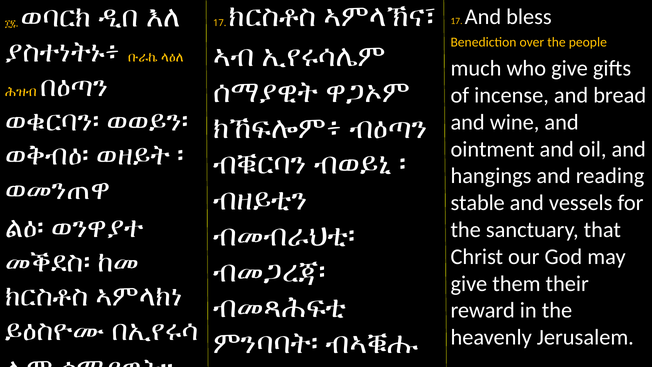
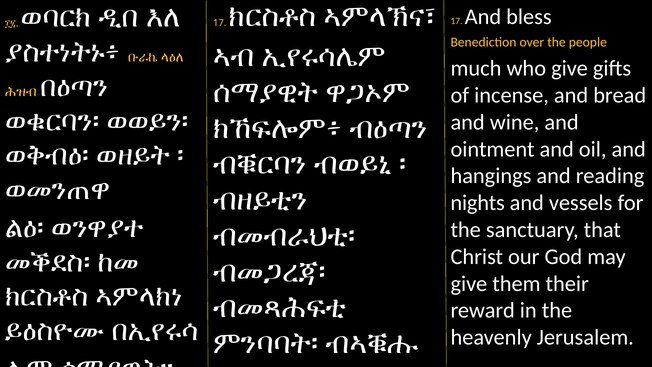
stable: stable -> nights
